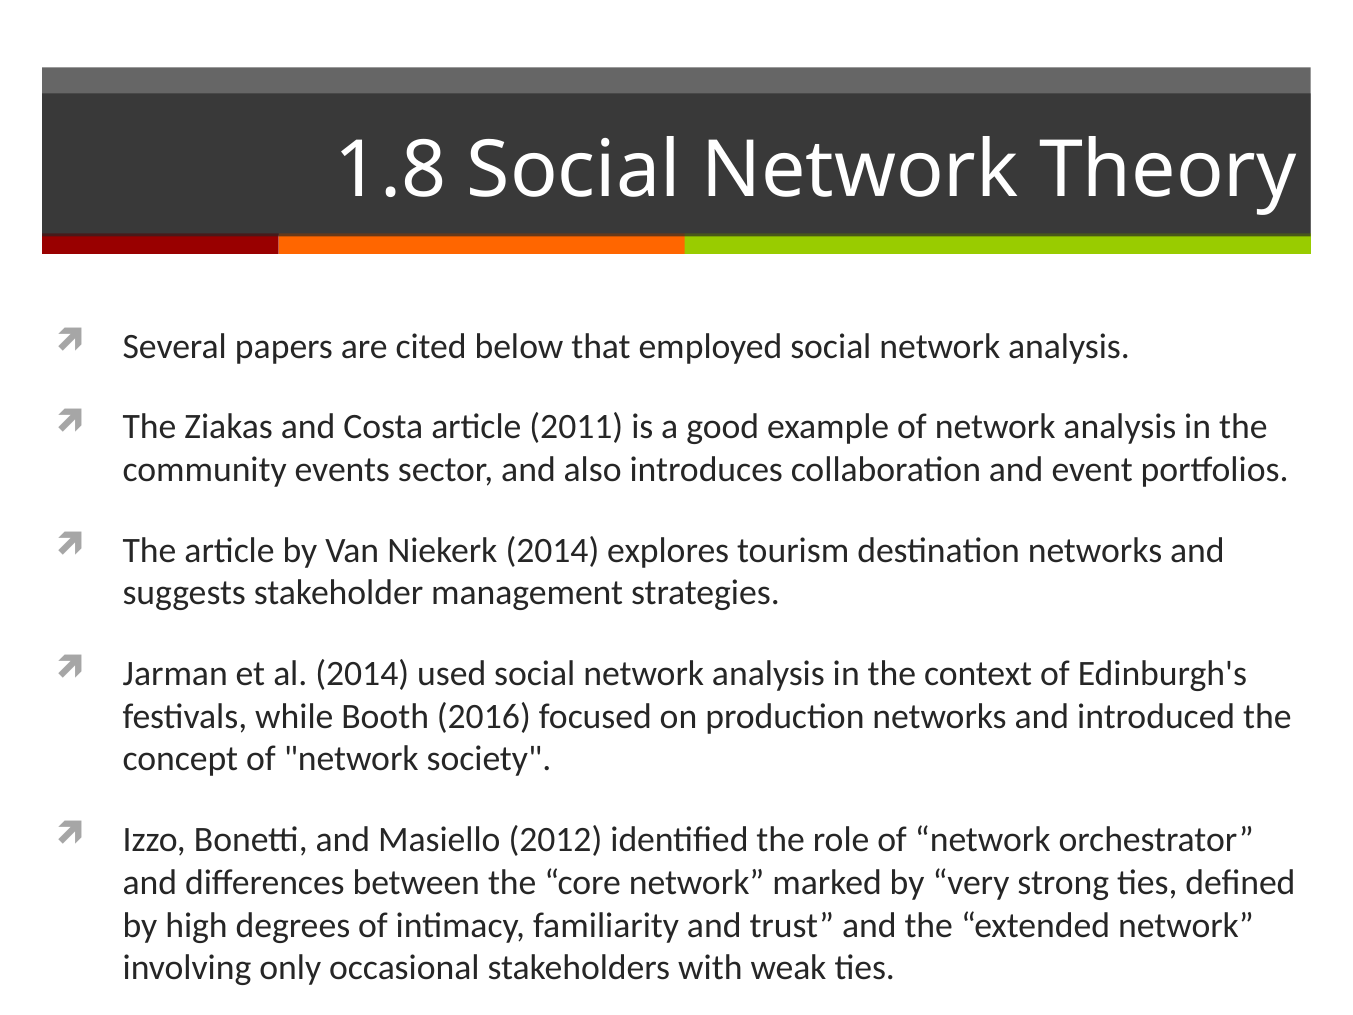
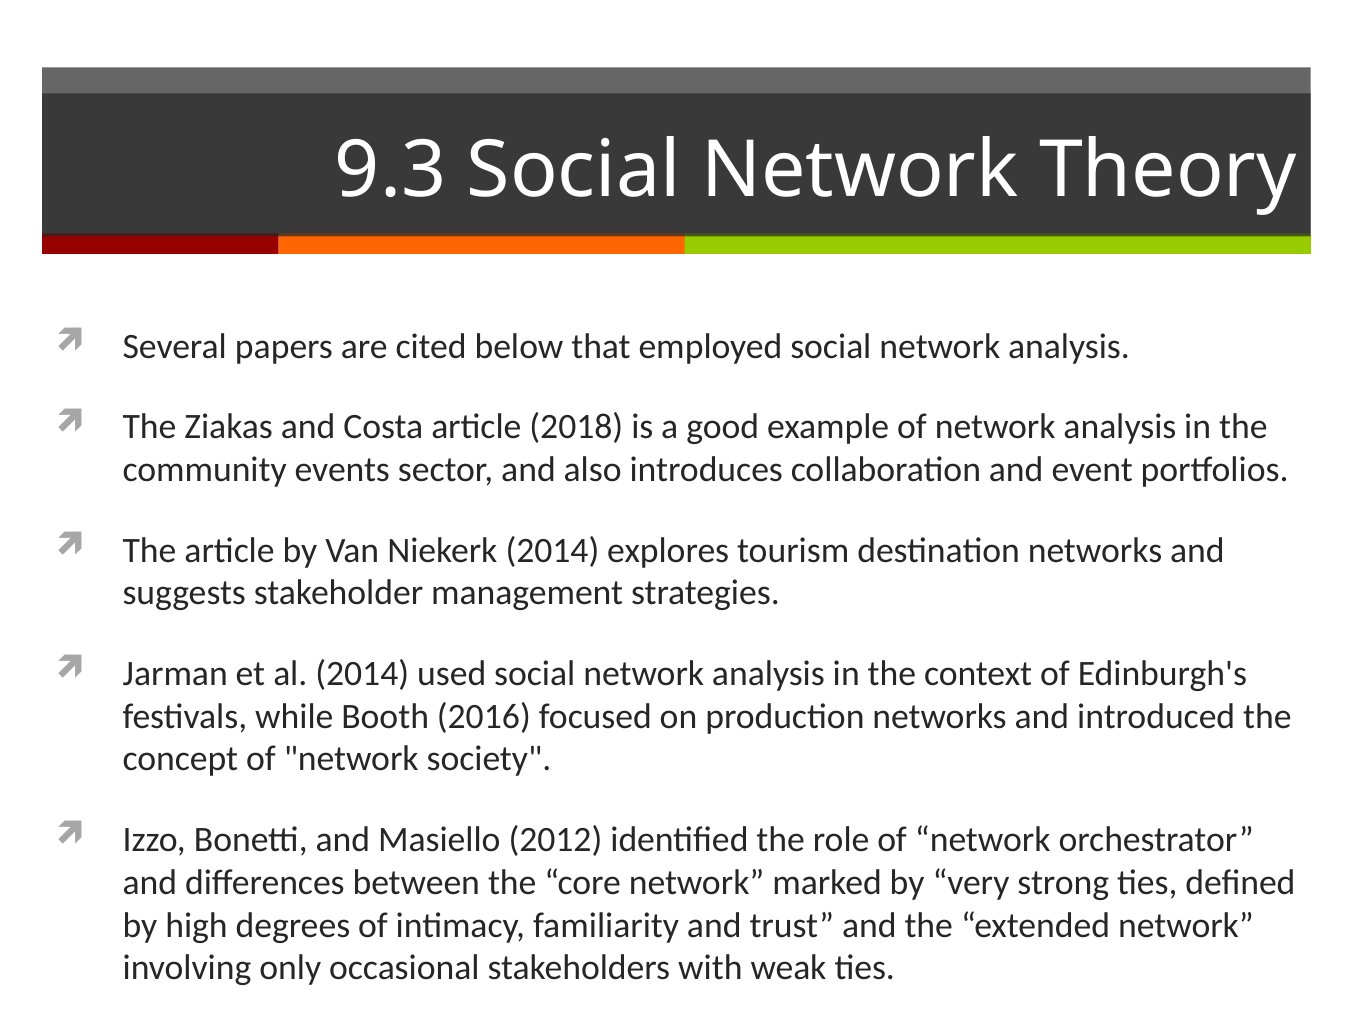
1.8: 1.8 -> 9.3
2011: 2011 -> 2018
